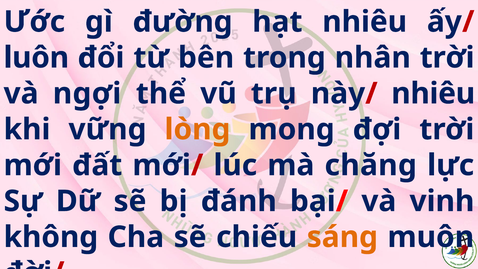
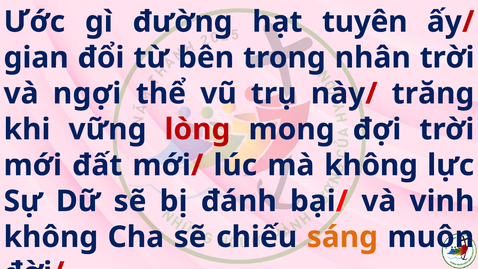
hạt nhiêu: nhiêu -> tuyên
luôn: luôn -> gian
này/ nhiêu: nhiêu -> trăng
lòng colour: orange -> red
mà chăng: chăng -> không
